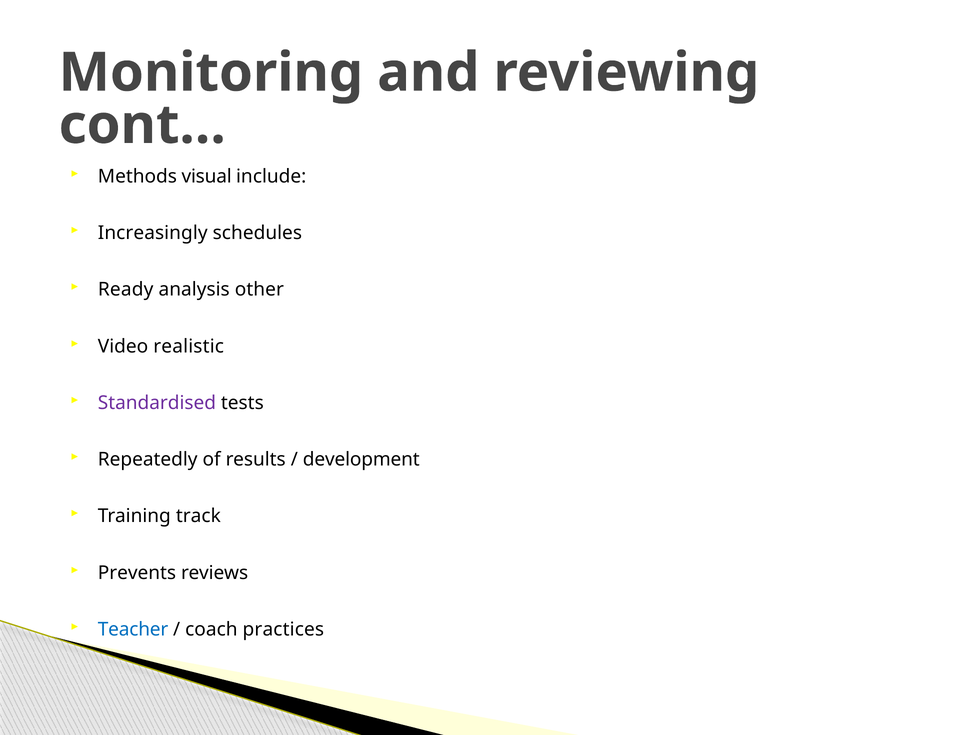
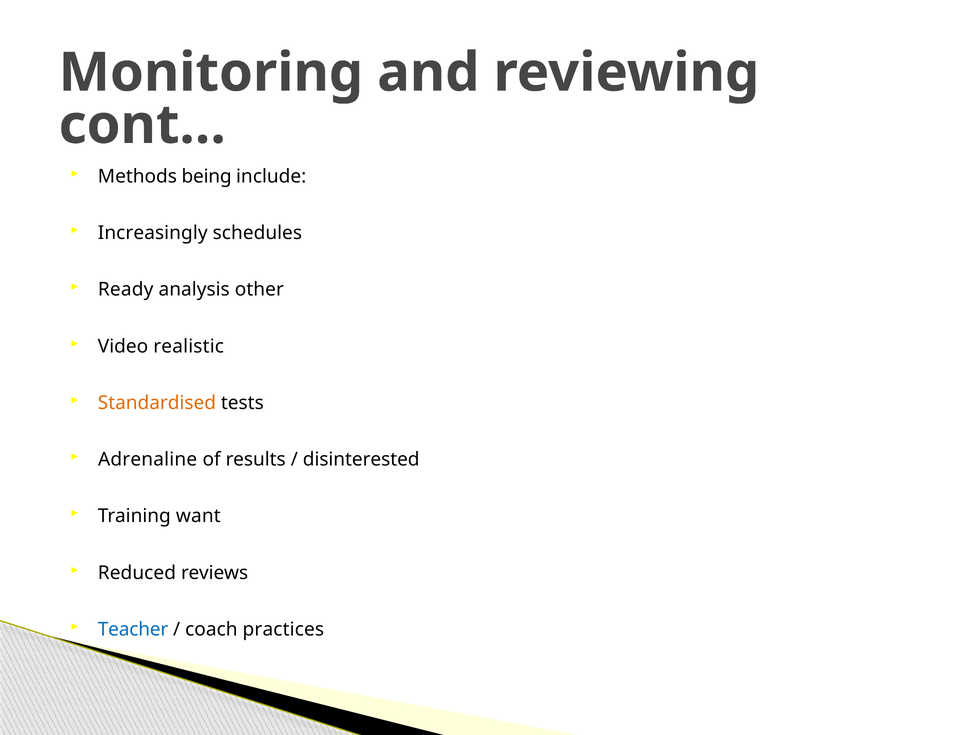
visual: visual -> being
Standardised colour: purple -> orange
Repeatedly: Repeatedly -> Adrenaline
development: development -> disinterested
track: track -> want
Prevents: Prevents -> Reduced
